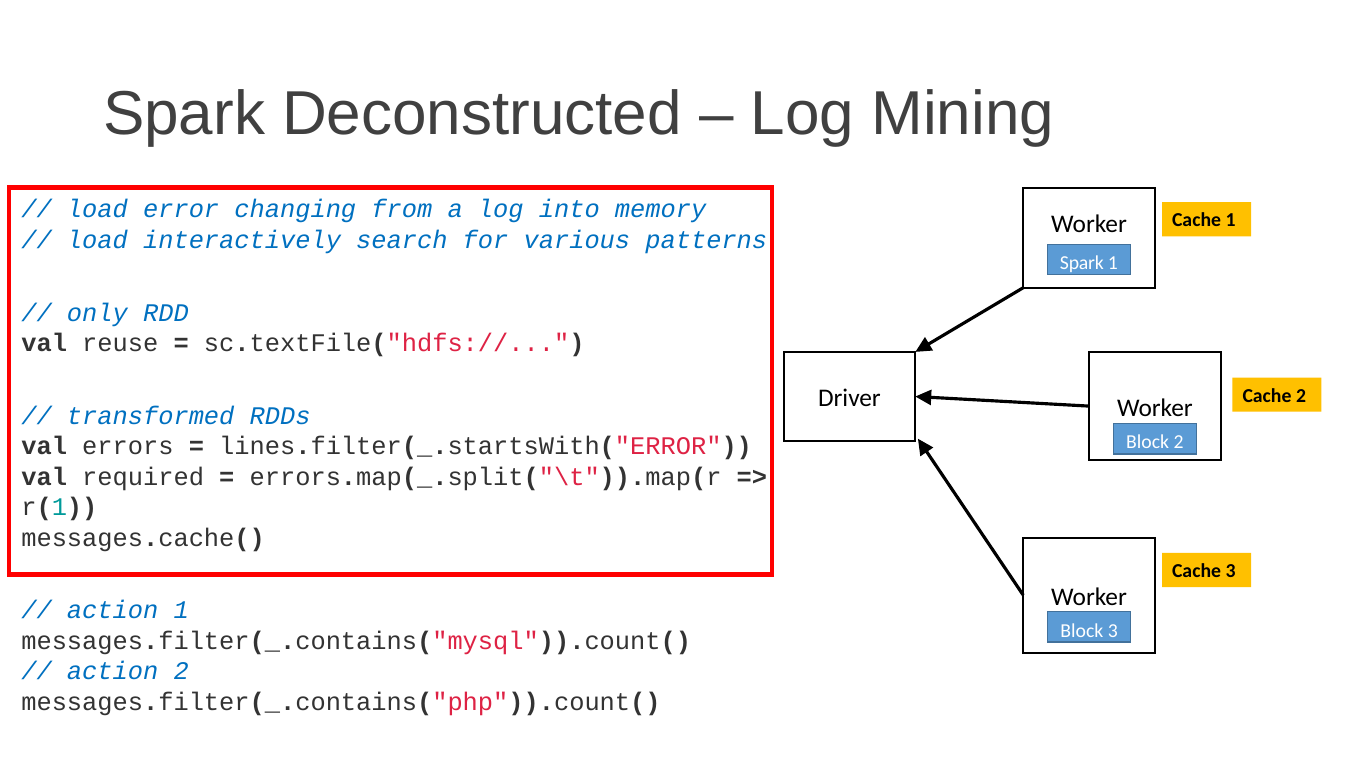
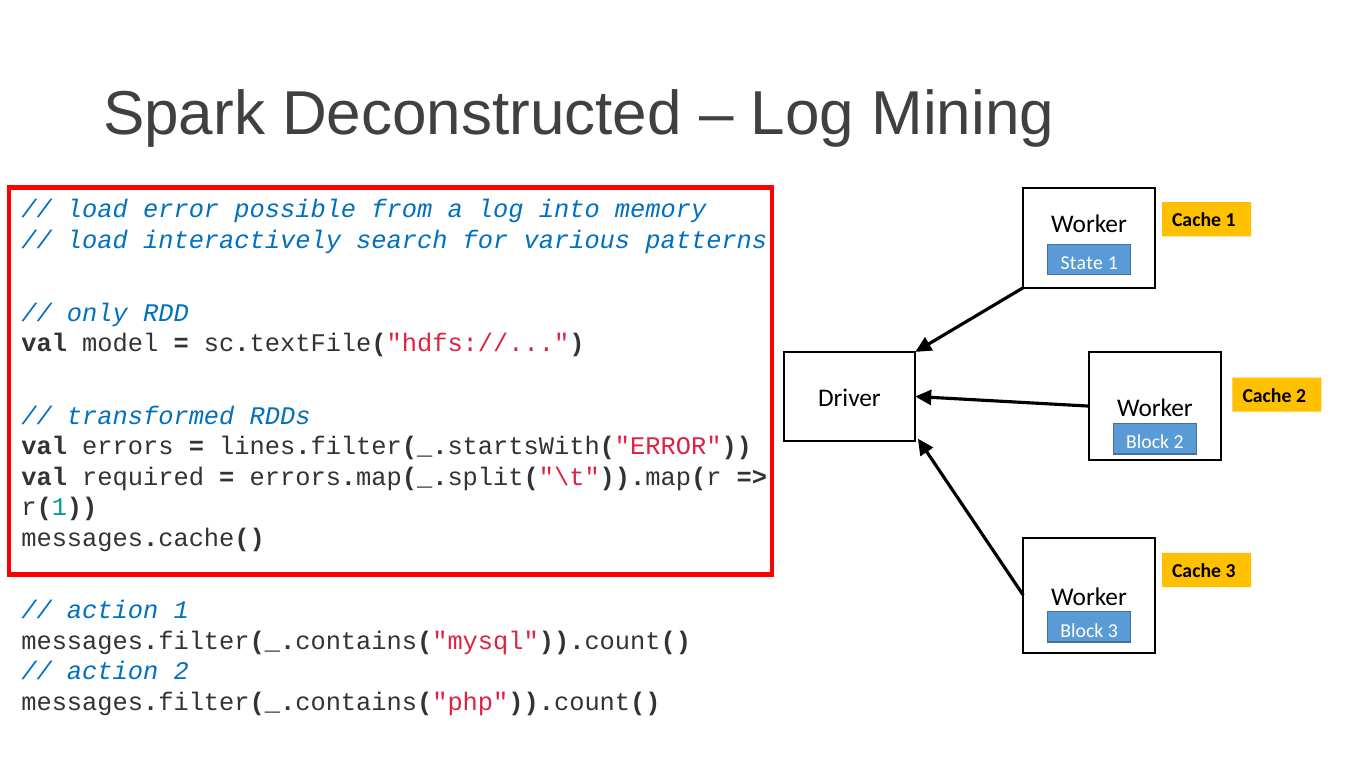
changing: changing -> possible
Spark at (1082, 263): Spark -> State
reuse: reuse -> model
